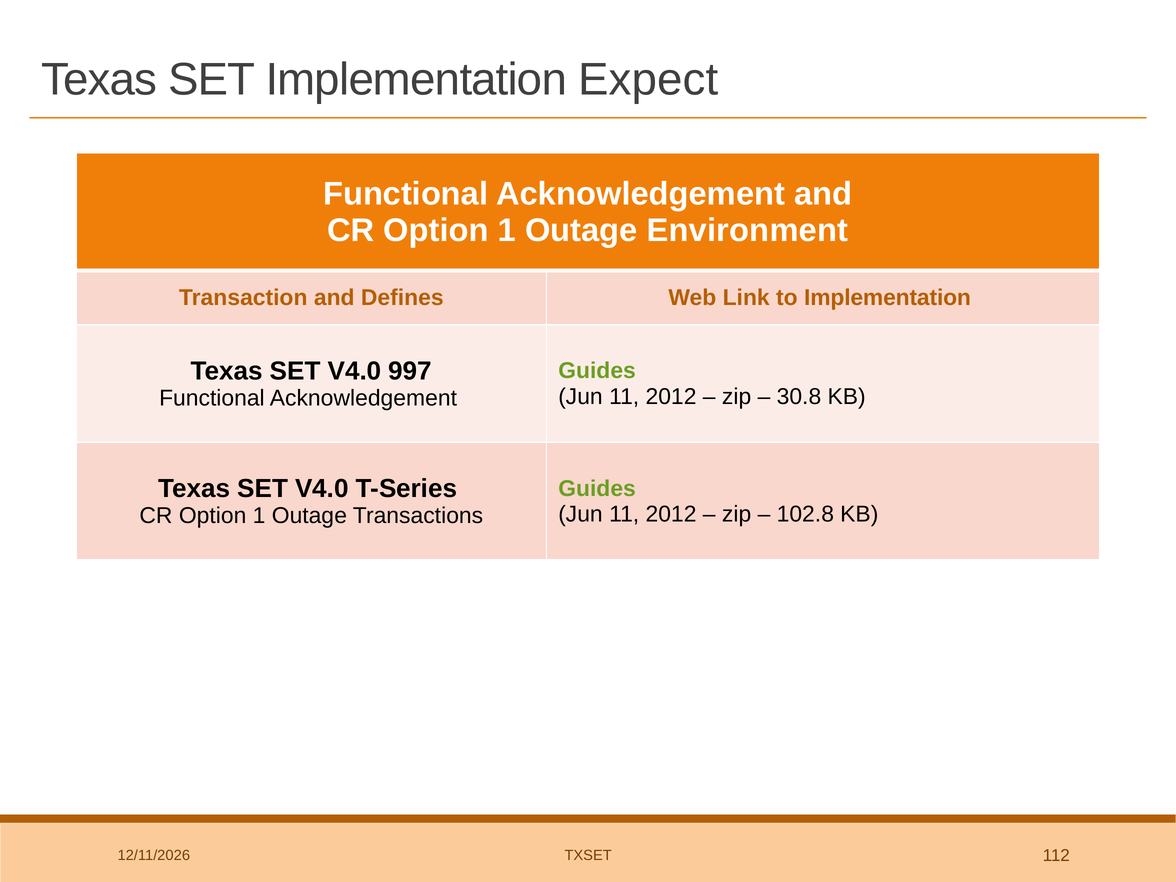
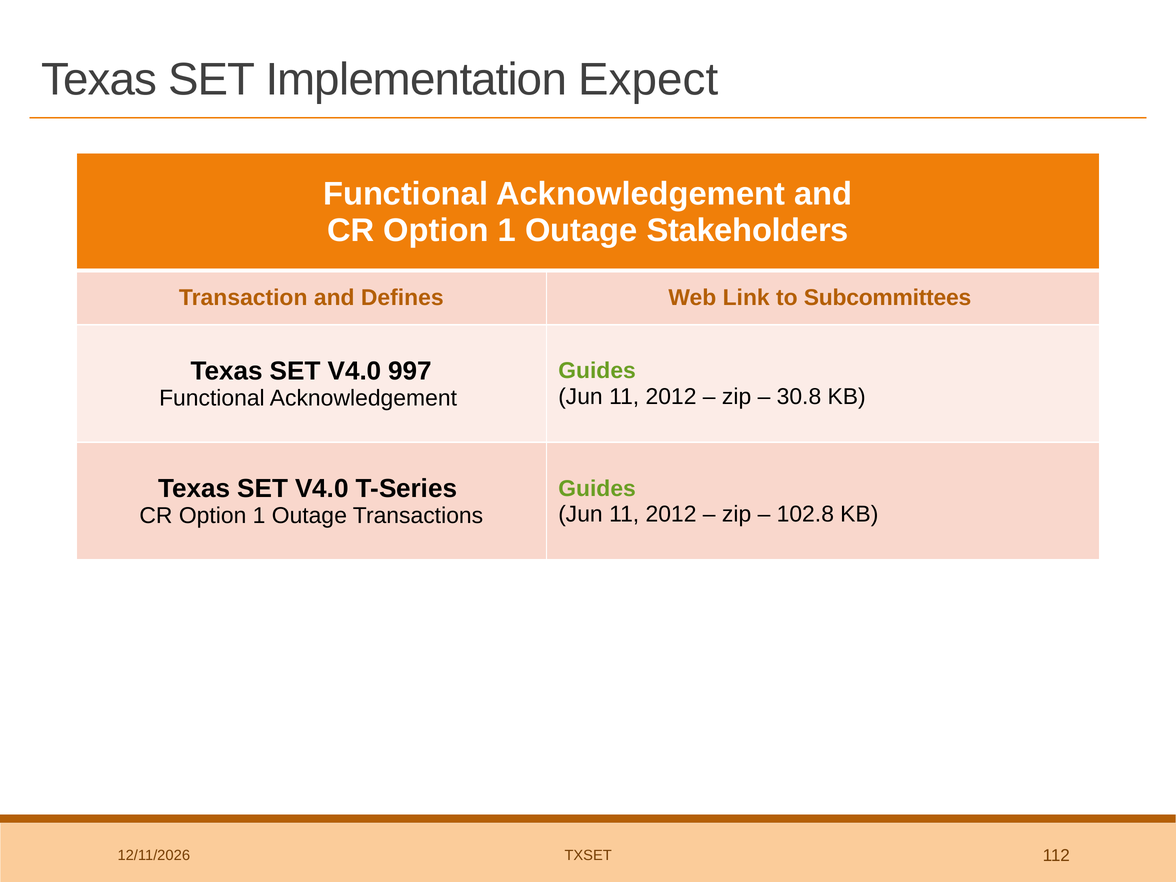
Environment: Environment -> Stakeholders
to Implementation: Implementation -> Subcommittees
